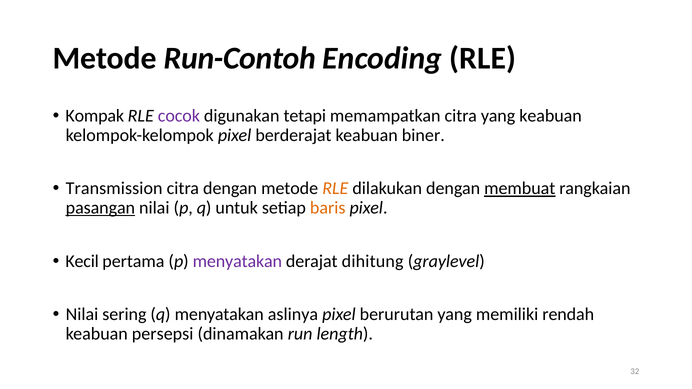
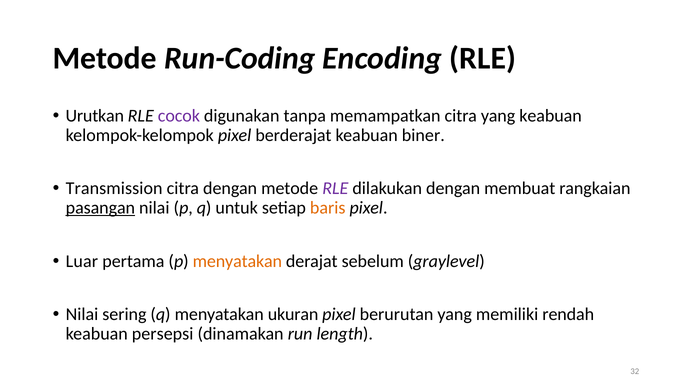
Run-Contoh: Run-Contoh -> Run-Coding
Kompak: Kompak -> Urutkan
tetapi: tetapi -> tanpa
RLE at (335, 189) colour: orange -> purple
membuat underline: present -> none
Kecil: Kecil -> Luar
menyatakan at (237, 261) colour: purple -> orange
dihitung: dihitung -> sebelum
aslinya: aslinya -> ukuran
